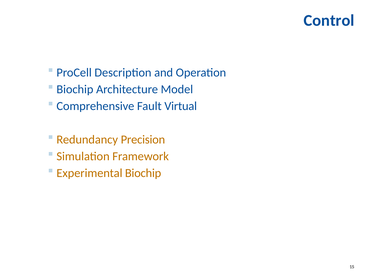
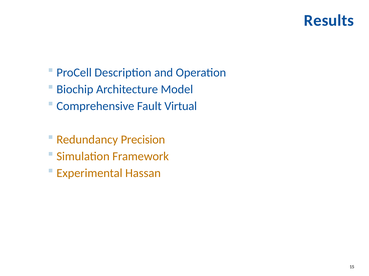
Control: Control -> Results
Experimental Biochip: Biochip -> Hassan
